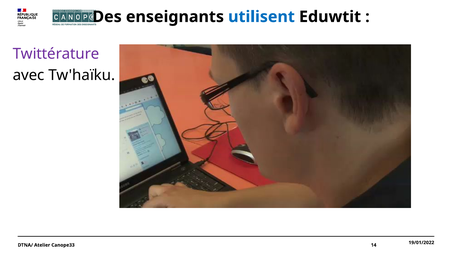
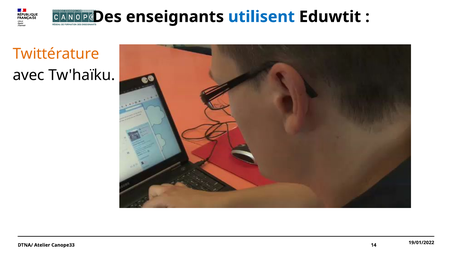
Twittérature colour: purple -> orange
